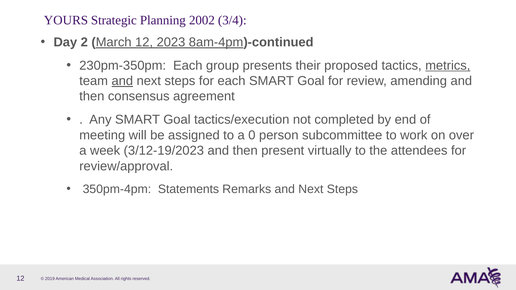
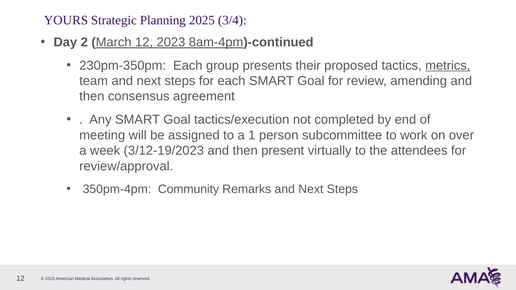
2002: 2002 -> 2025
and at (122, 81) underline: present -> none
0: 0 -> 1
Statements: Statements -> Community
